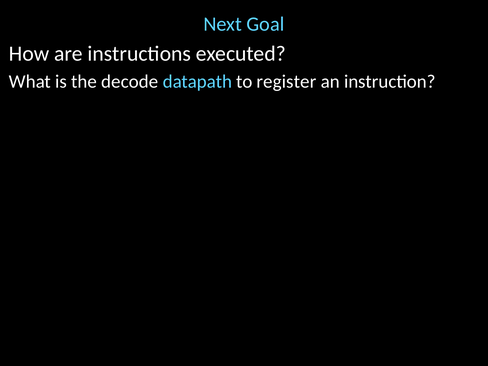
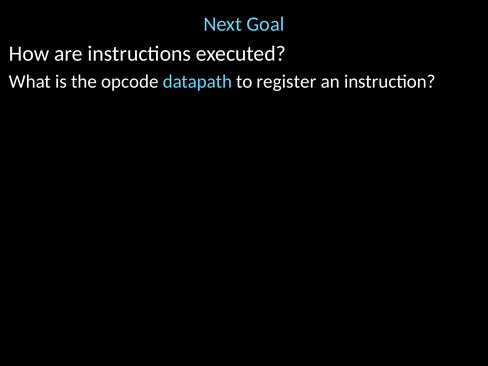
decode: decode -> opcode
